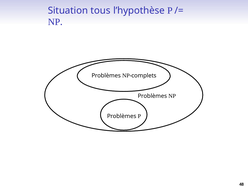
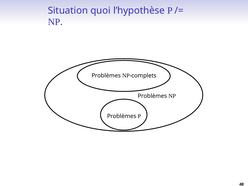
tous: tous -> quoi
